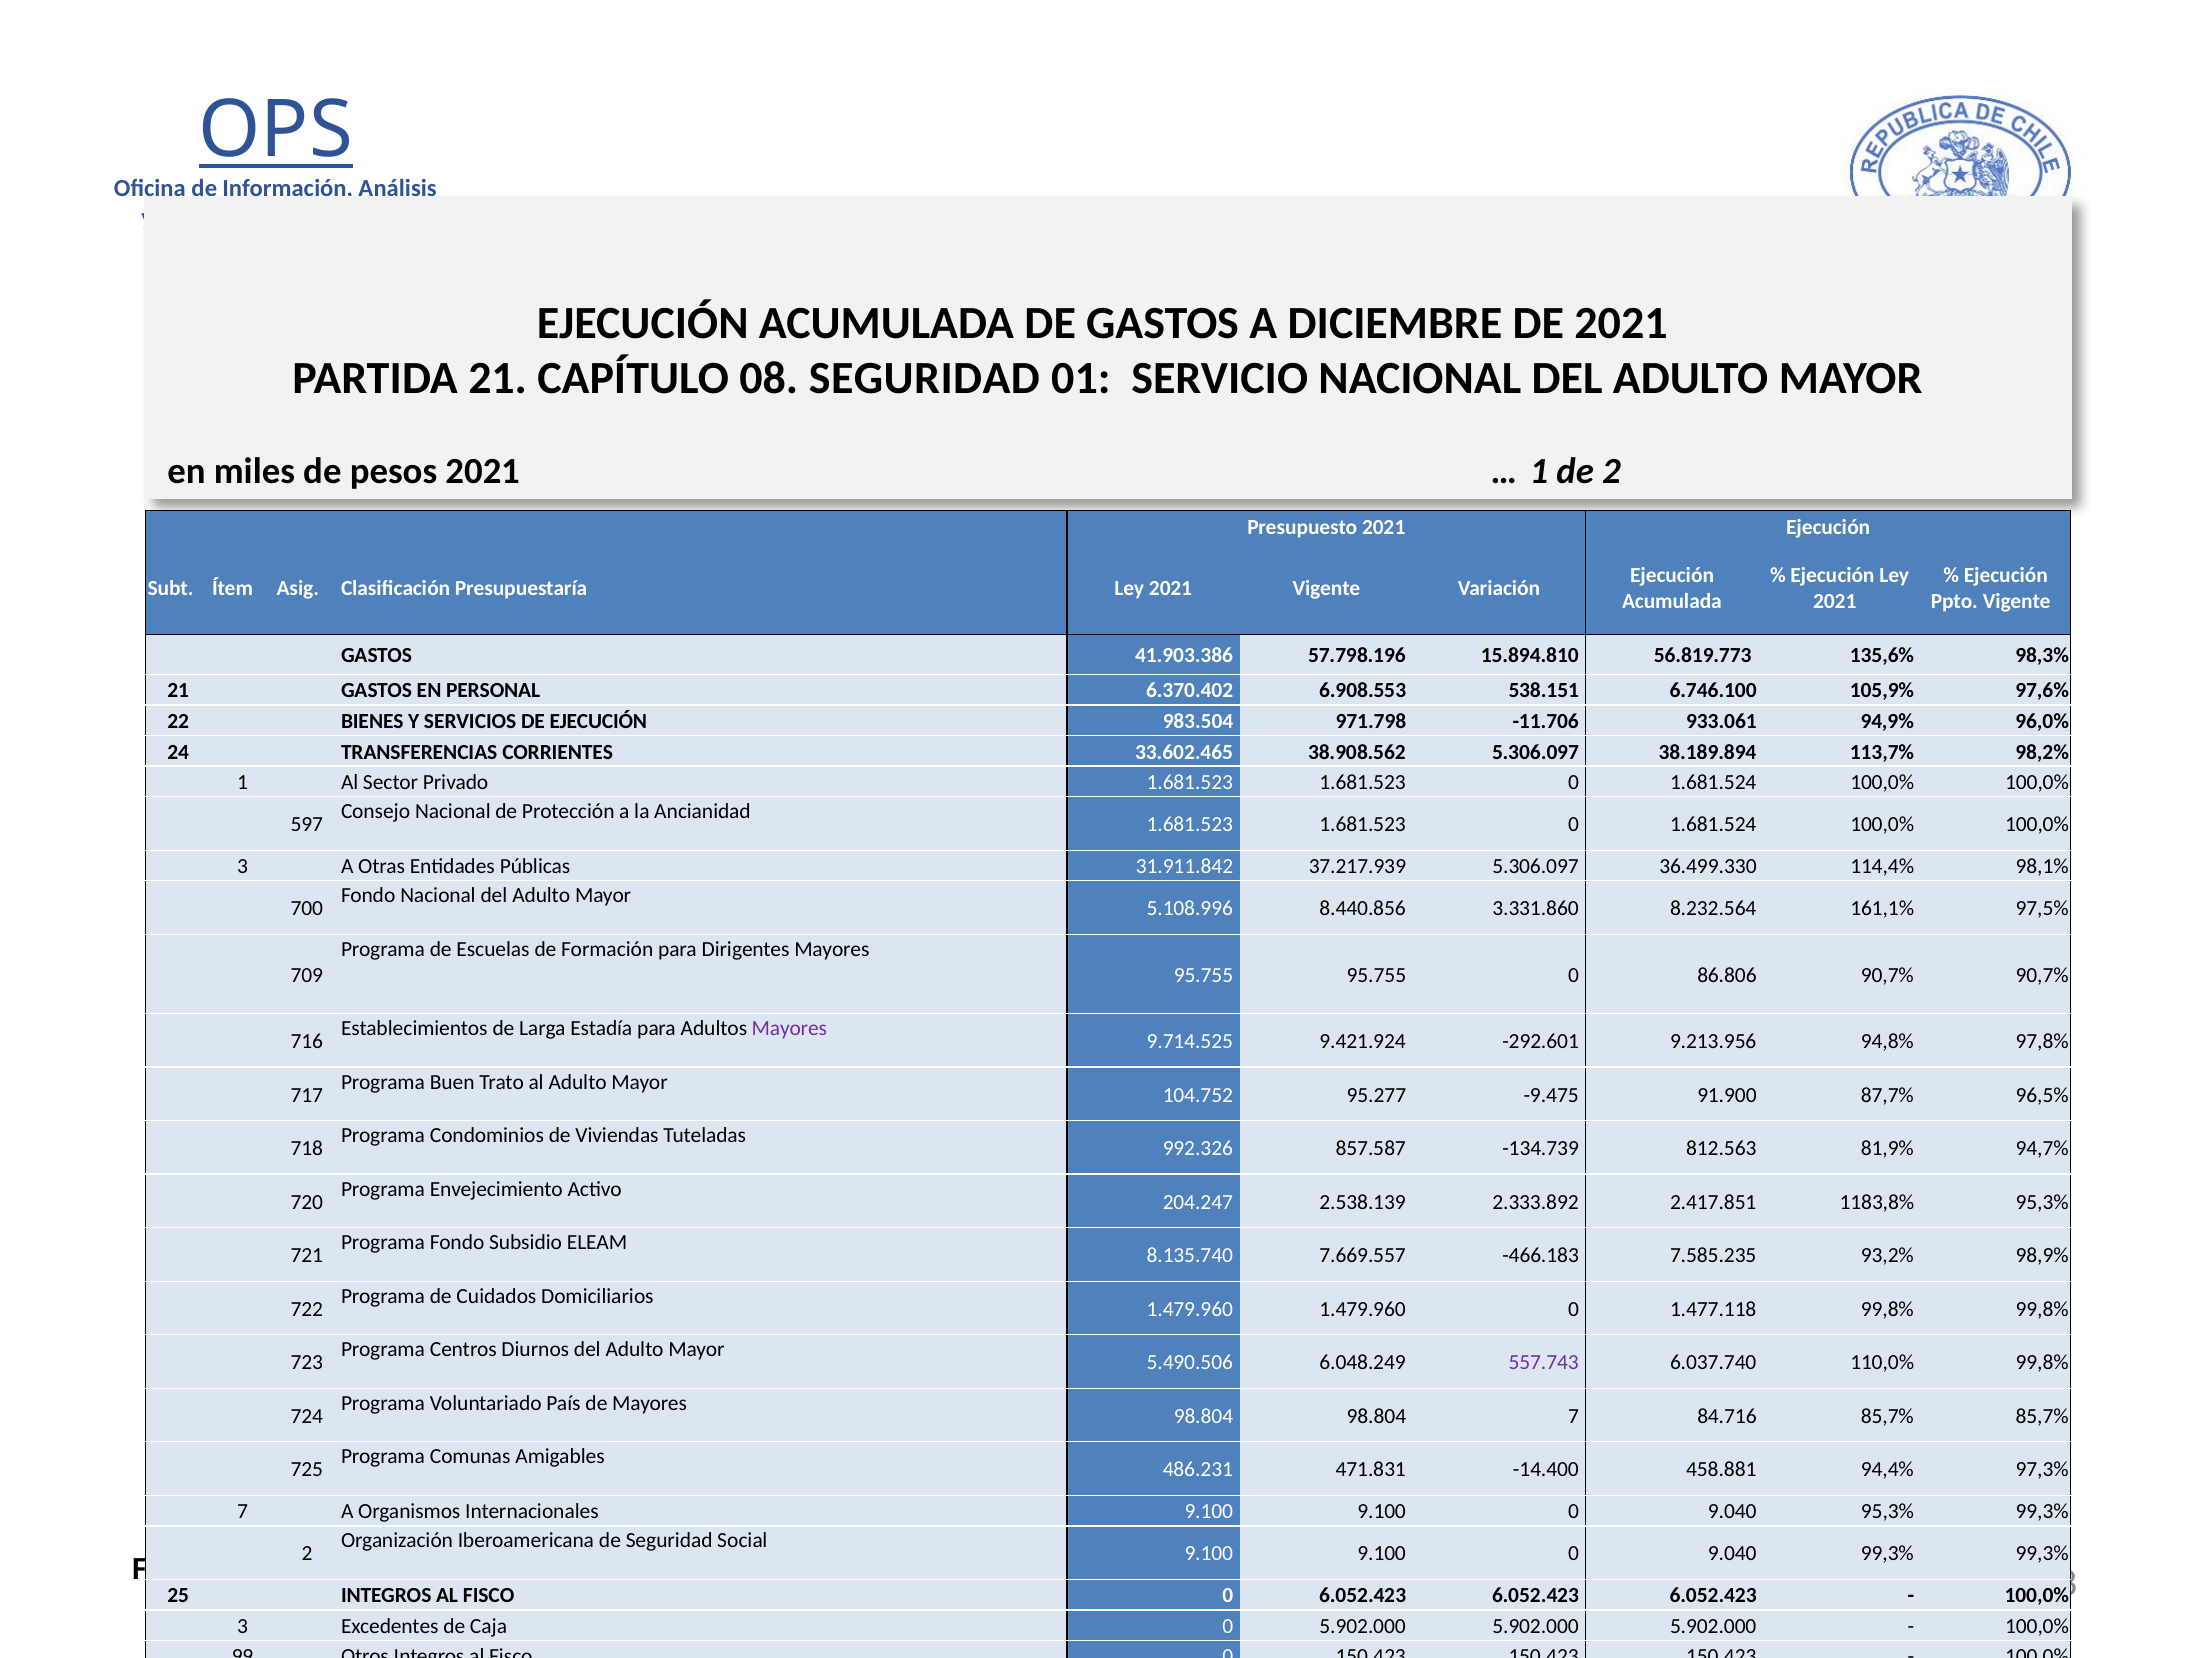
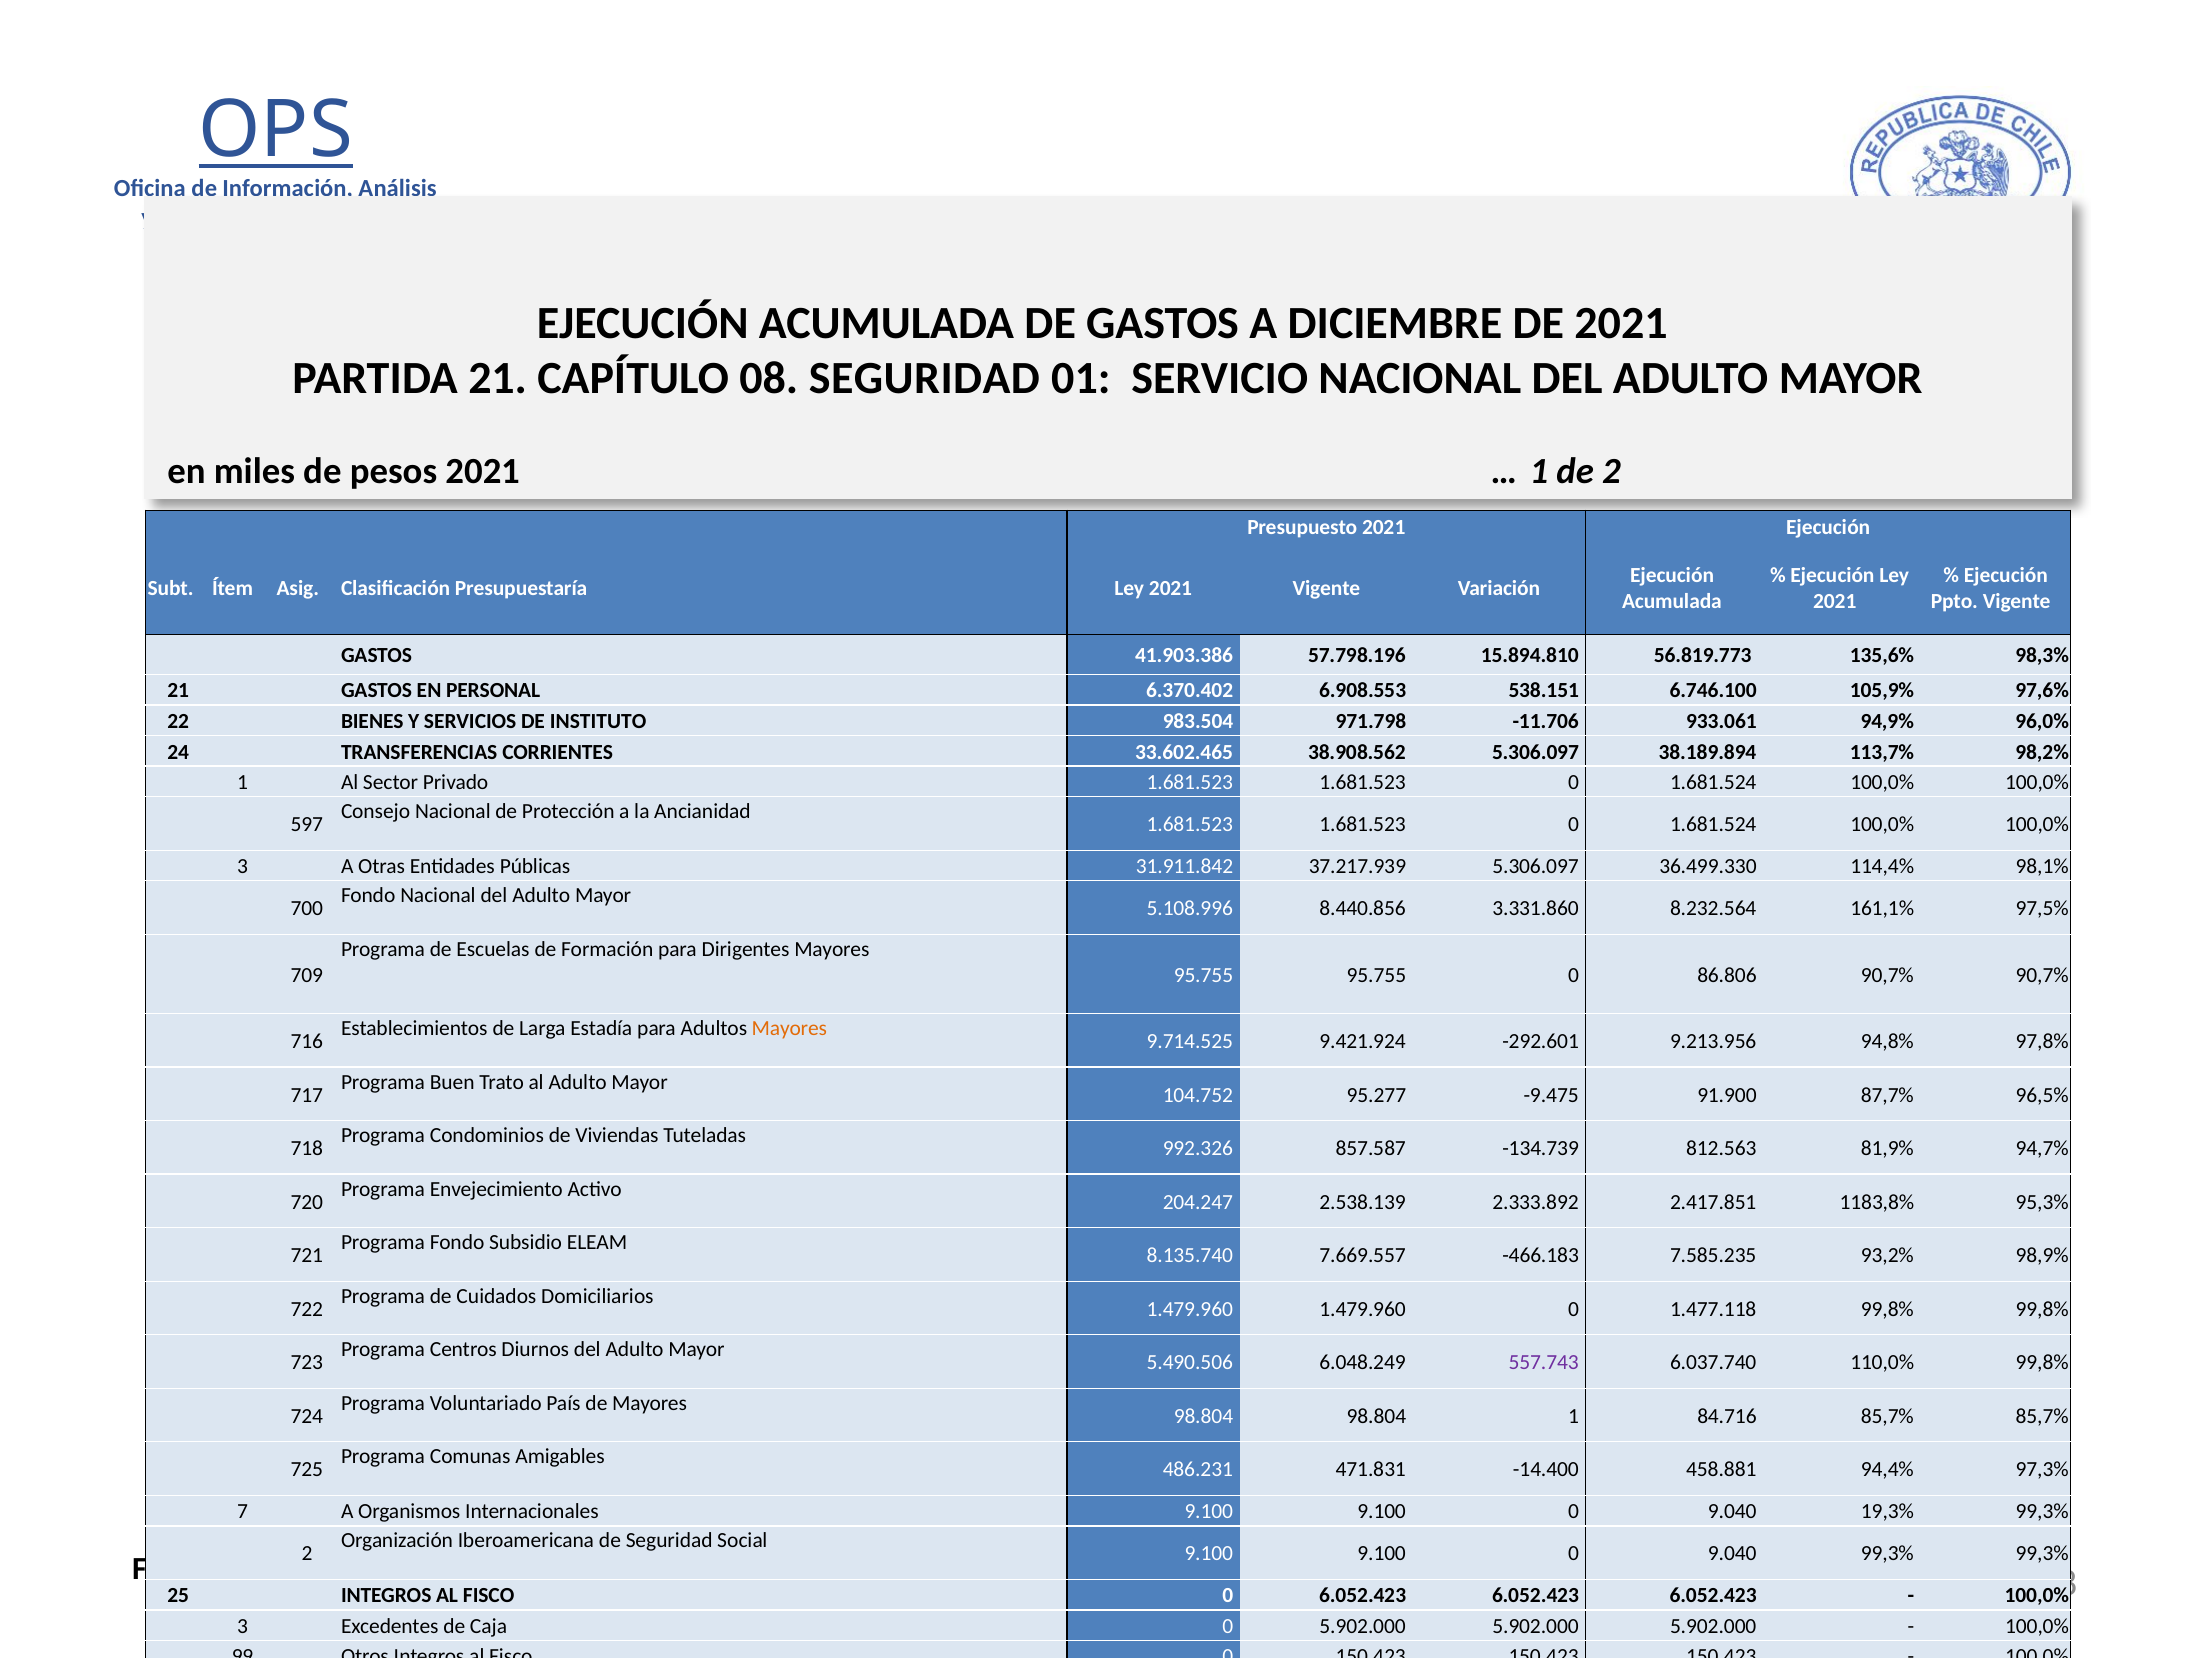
SERVICIOS DE EJECUCIÓN: EJECUCIÓN -> INSTITUTO
Mayores at (789, 1028) colour: purple -> orange
98.804 7: 7 -> 1
9.040 95,3%: 95,3% -> 19,3%
